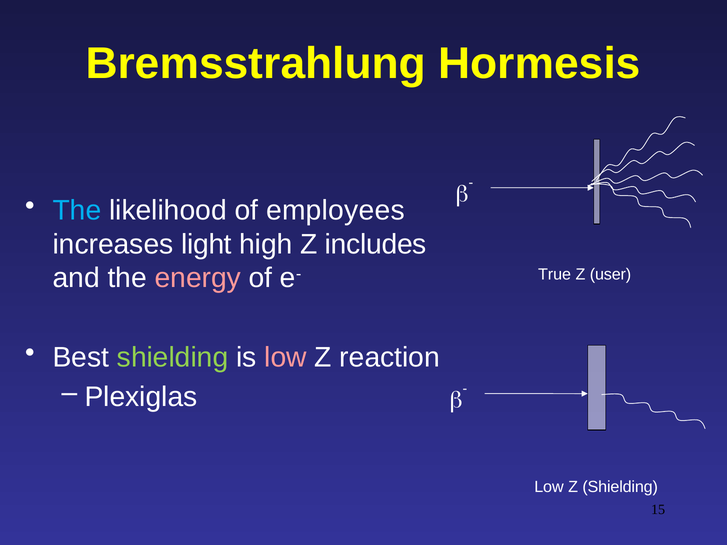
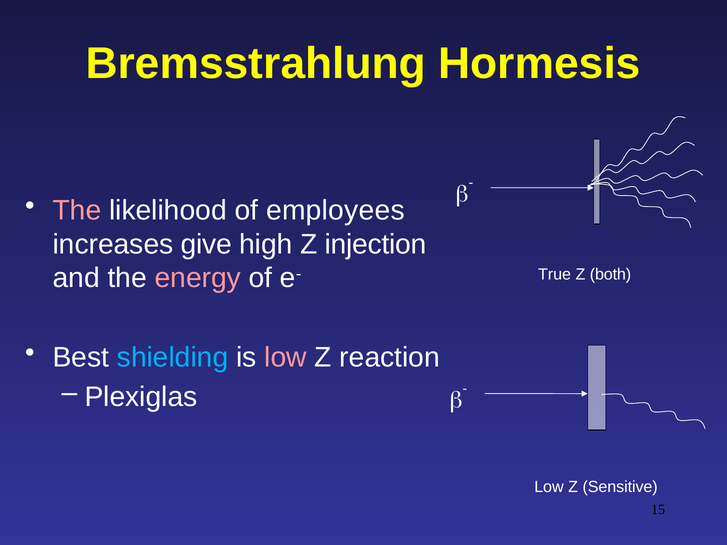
The at (77, 210) colour: light blue -> pink
light: light -> give
includes: includes -> injection
user: user -> both
shielding at (173, 358) colour: light green -> light blue
Z Shielding: Shielding -> Sensitive
